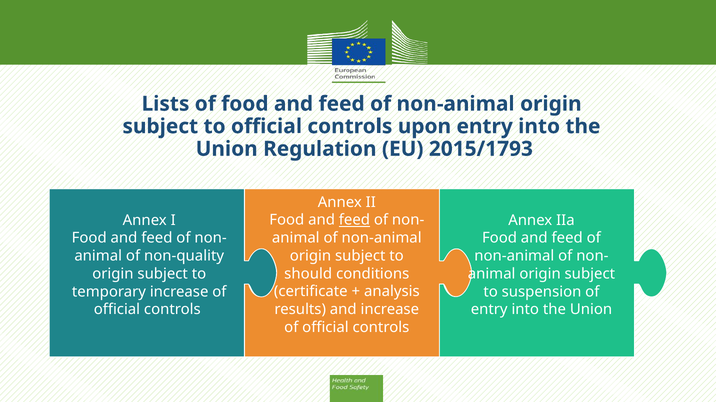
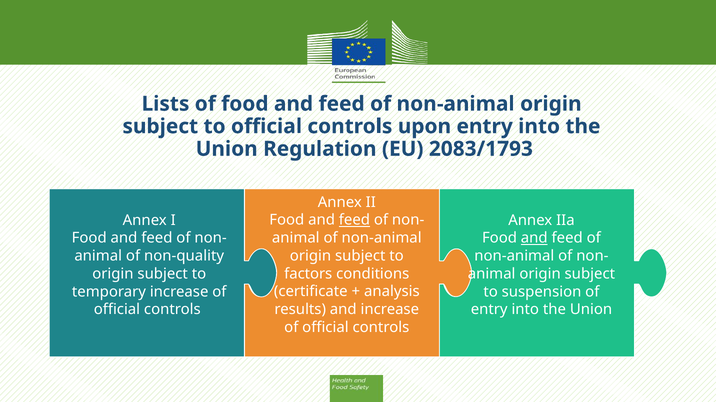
2015/1793: 2015/1793 -> 2083/1793
and at (534, 238) underline: none -> present
should: should -> factors
